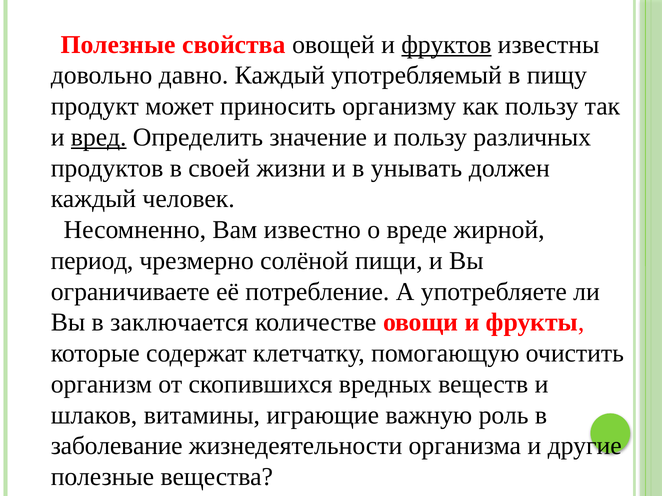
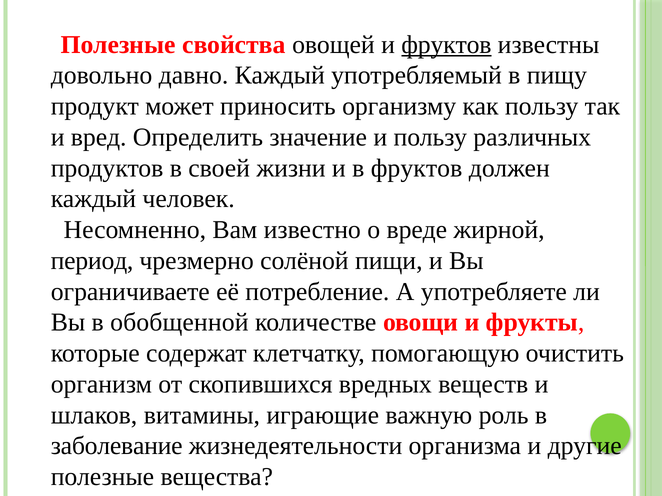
вред underline: present -> none
в унывать: унывать -> фруктов
заключается: заключается -> обобщенной
